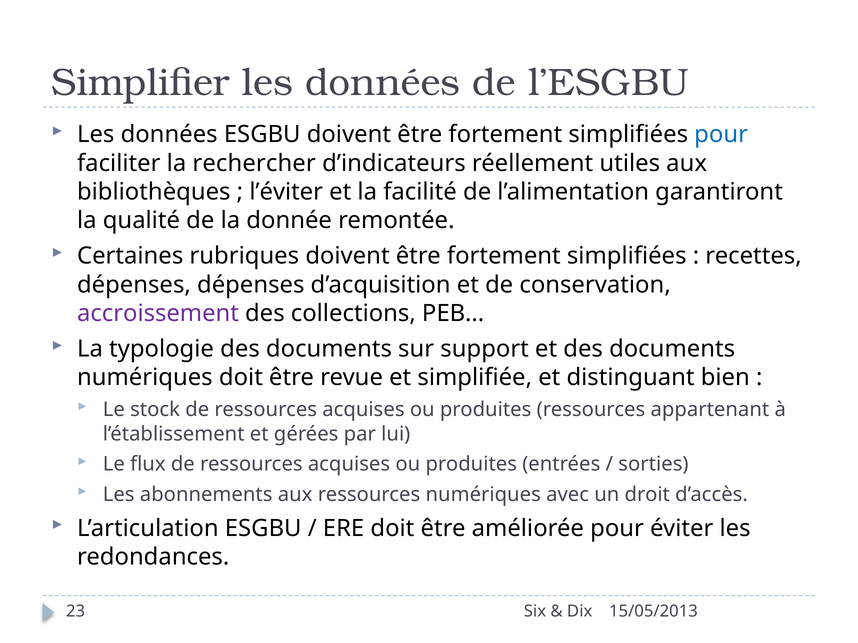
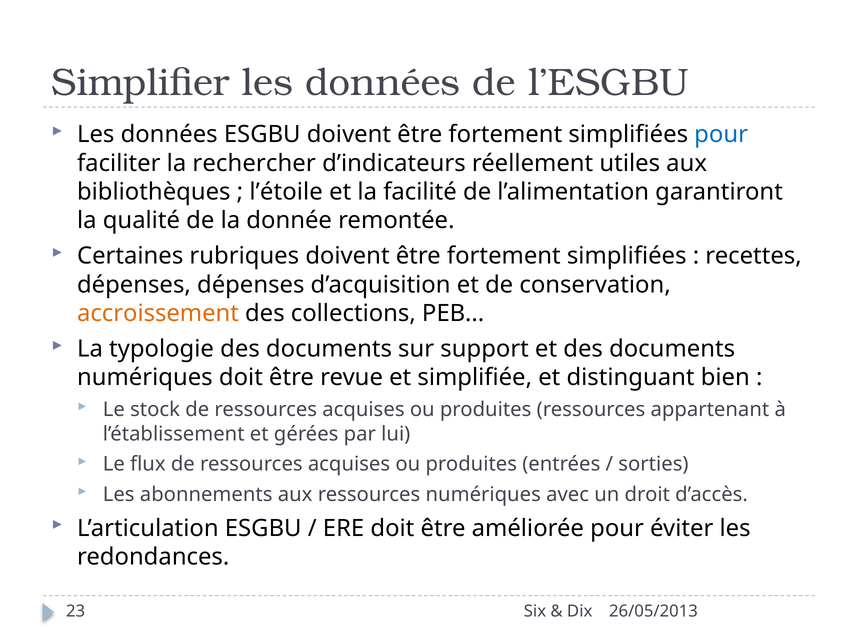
l’éviter: l’éviter -> l’étoile
accroissement colour: purple -> orange
15/05/2013: 15/05/2013 -> 26/05/2013
